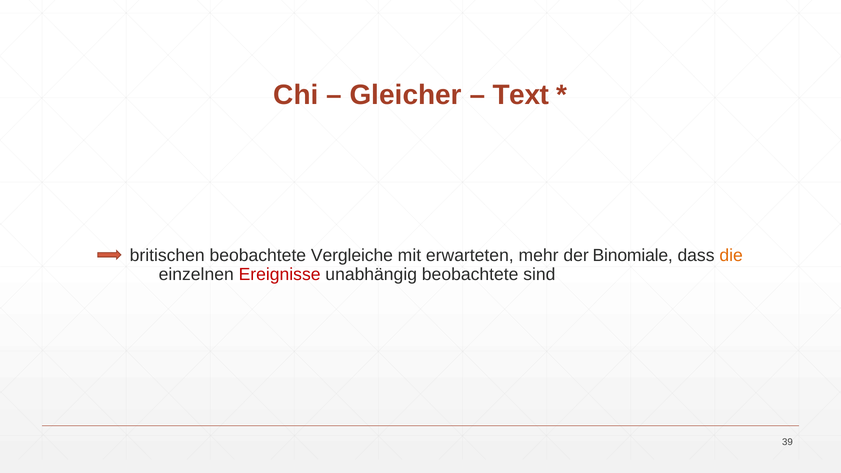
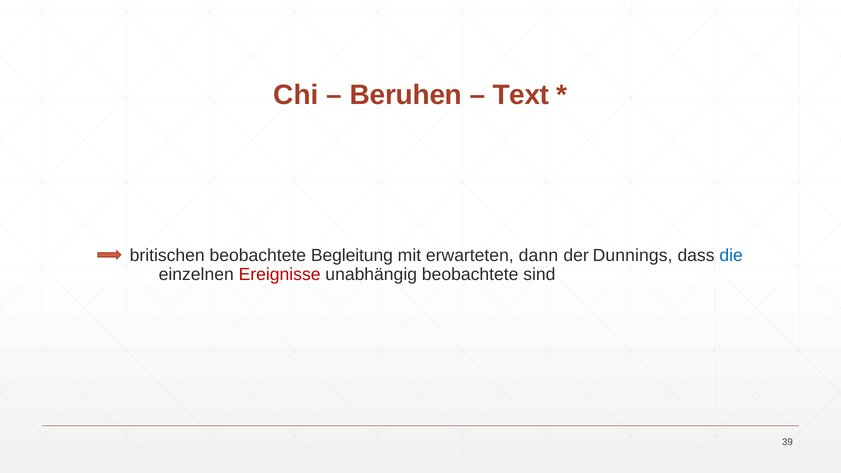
Gleicher: Gleicher -> Beruhen
Vergleiche: Vergleiche -> Begleitung
mehr: mehr -> dann
Binomiale: Binomiale -> Dunnings
die colour: orange -> blue
